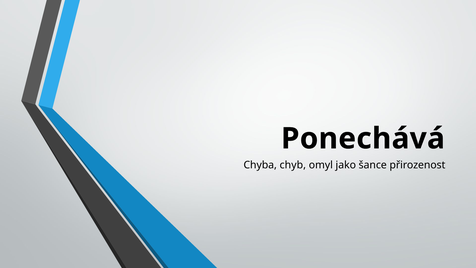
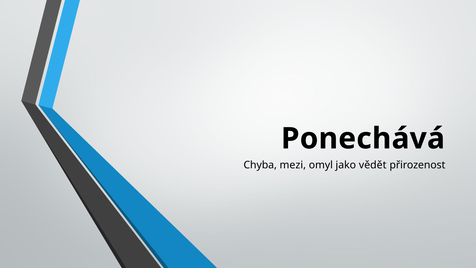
chyb: chyb -> mezi
šance: šance -> vědět
